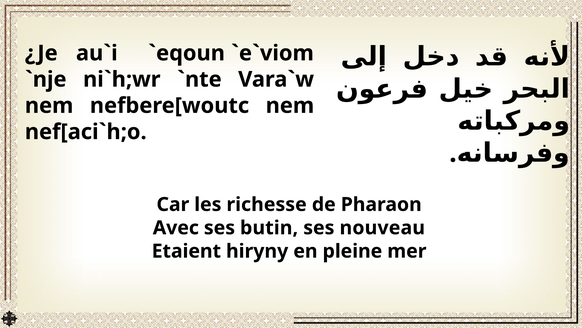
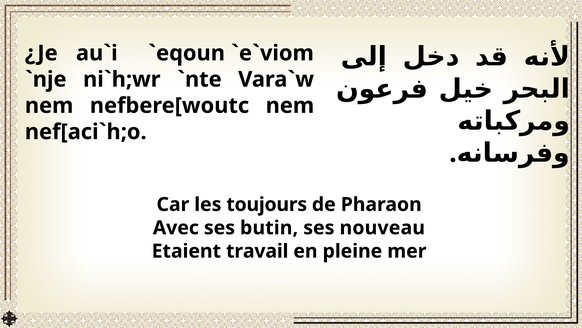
richesse: richesse -> toujours
hiryny: hiryny -> travail
